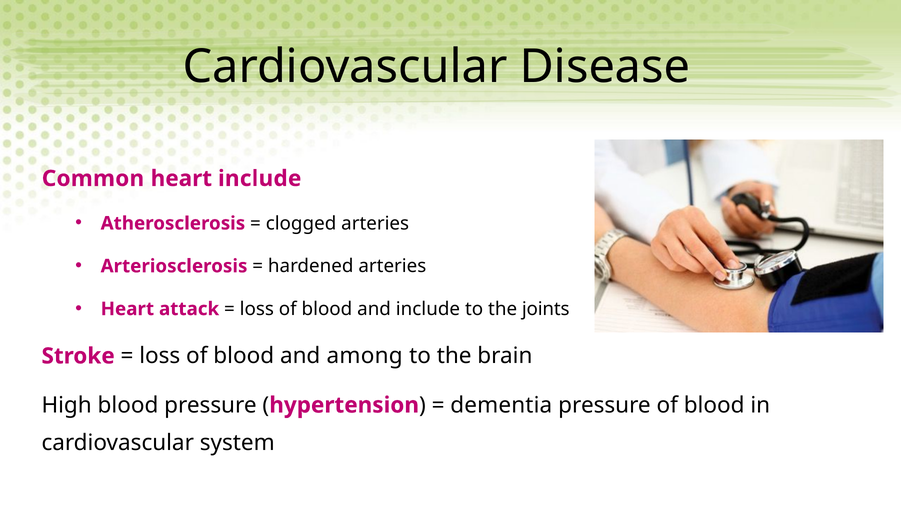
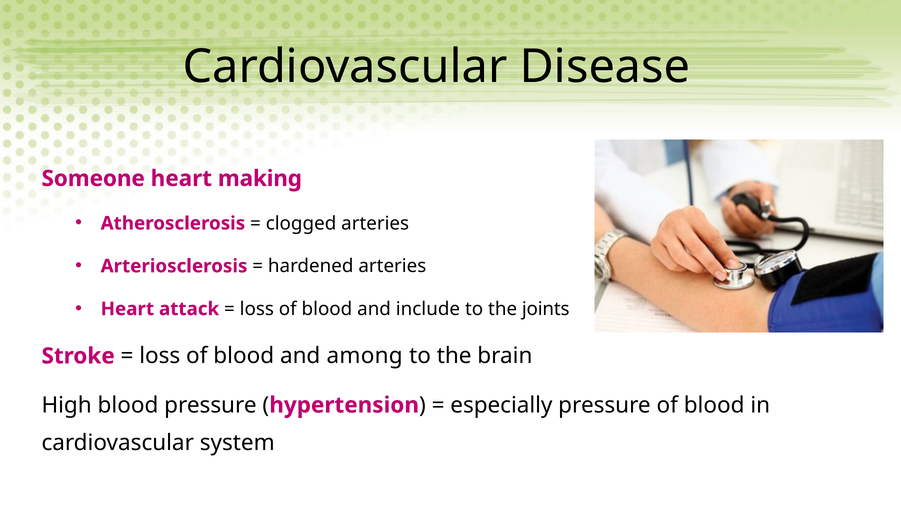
Common: Common -> Someone
heart include: include -> making
dementia: dementia -> especially
